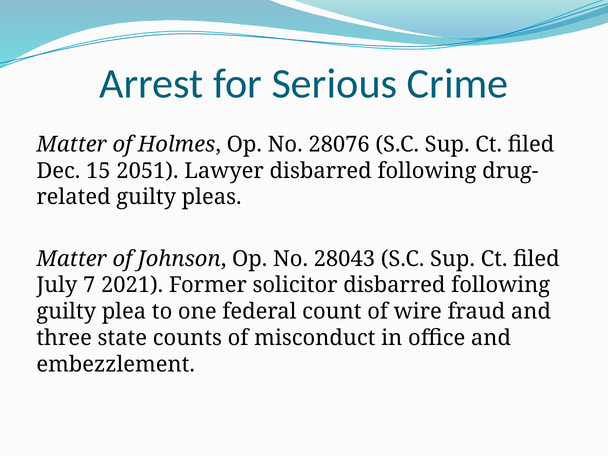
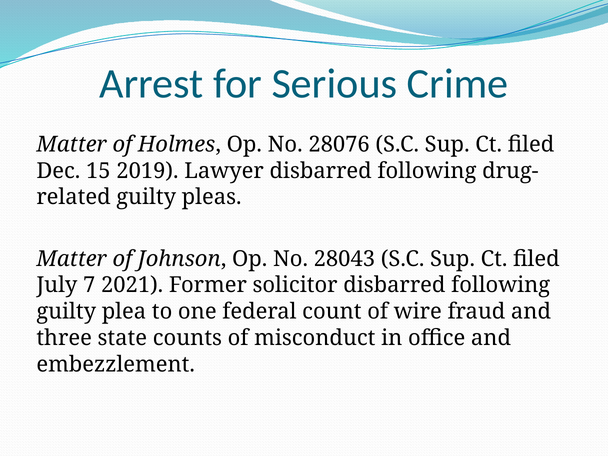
2051: 2051 -> 2019
